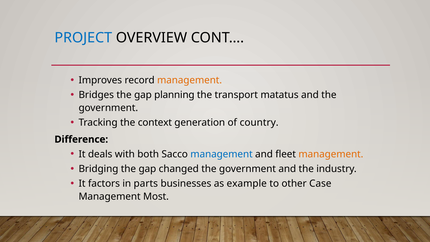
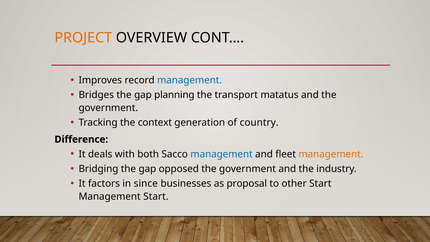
PROJECT colour: blue -> orange
management at (190, 80) colour: orange -> blue
changed: changed -> opposed
parts: parts -> since
example: example -> proposal
other Case: Case -> Start
Management Most: Most -> Start
